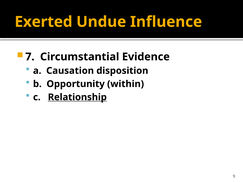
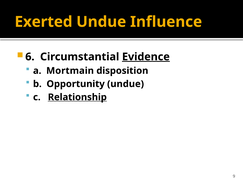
7: 7 -> 6
Evidence underline: none -> present
Causation: Causation -> Mortmain
Opportunity within: within -> undue
